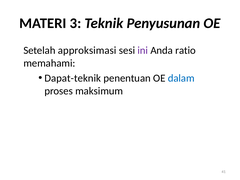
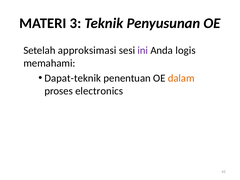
ratio: ratio -> logis
dalam colour: blue -> orange
maksimum: maksimum -> electronics
